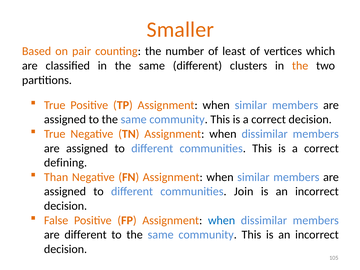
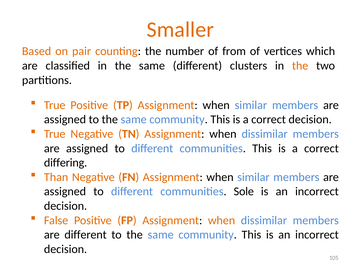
least: least -> from
defining: defining -> differing
Join: Join -> Sole
when at (222, 220) colour: blue -> orange
